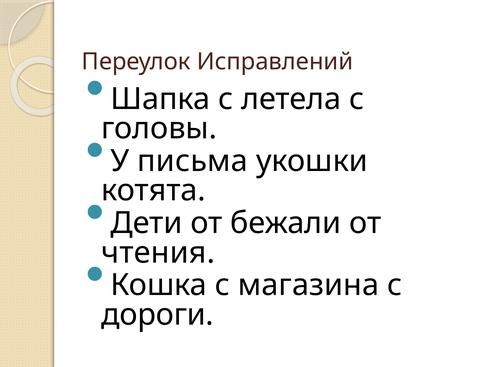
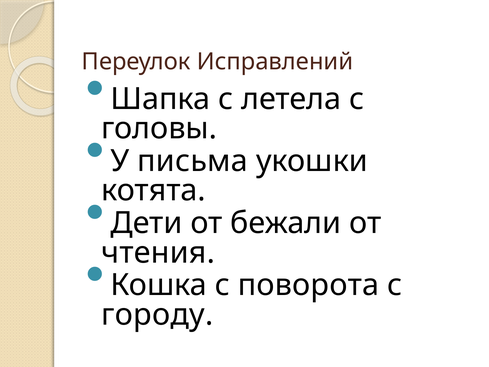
магазина: магазина -> поворота
дороги: дороги -> городу
